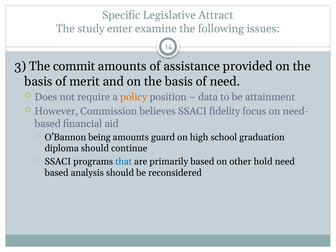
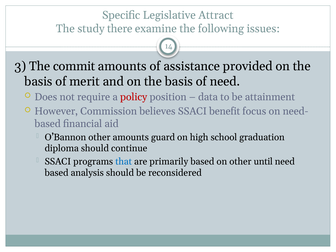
enter: enter -> there
policy colour: orange -> red
fidelity: fidelity -> benefit
O’Bannon being: being -> other
hold: hold -> until
